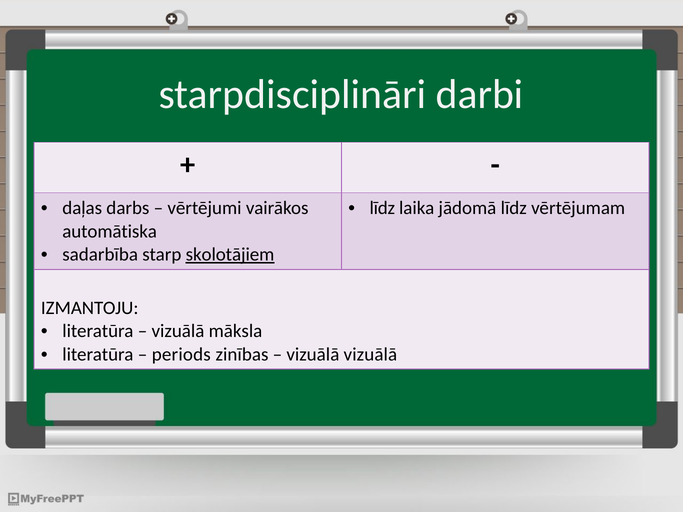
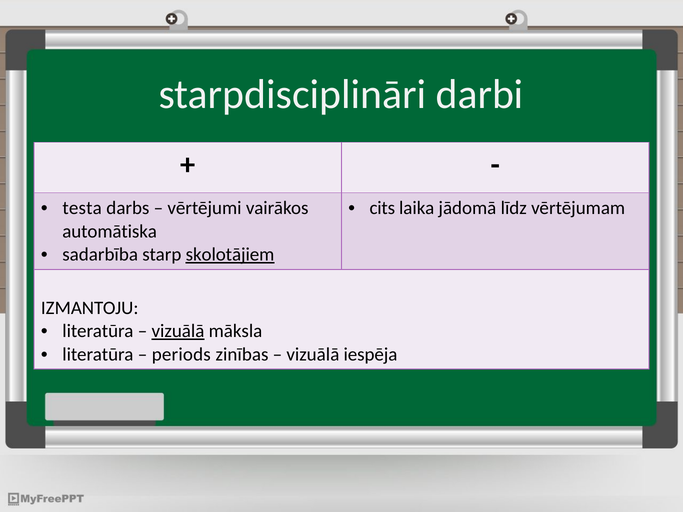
daļas: daļas -> testa
līdz at (382, 208): līdz -> cits
vizuālā at (178, 331) underline: none -> present
vizuālā vizuālā: vizuālā -> iespēja
